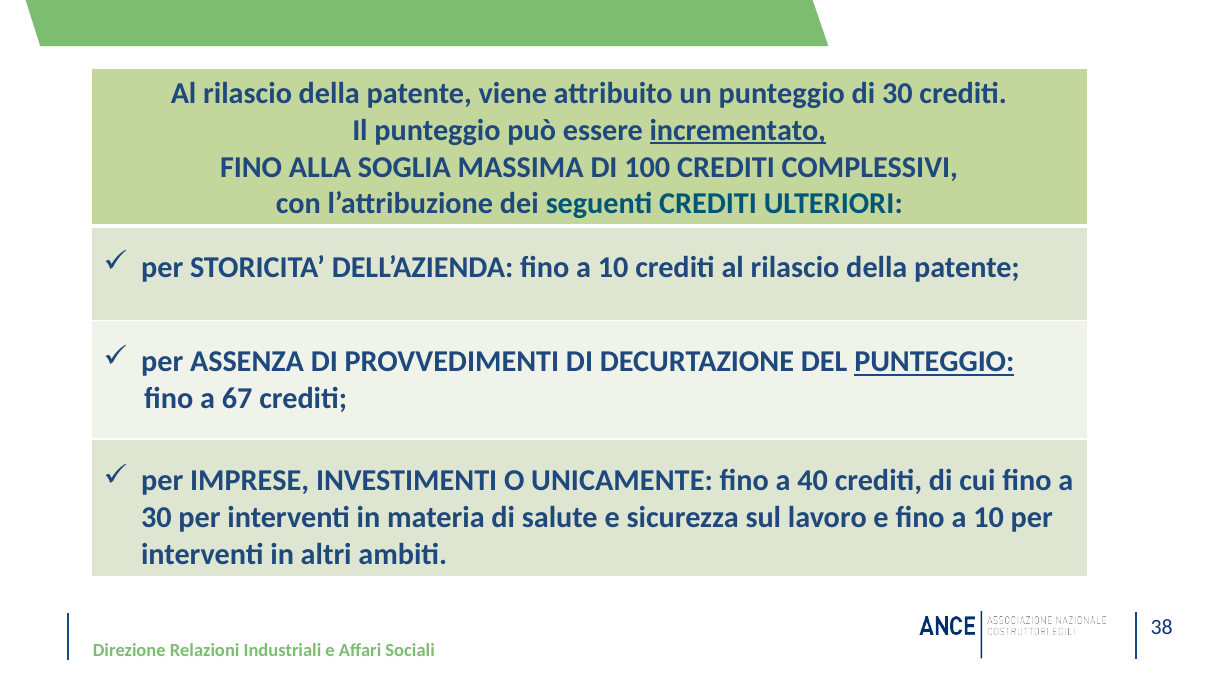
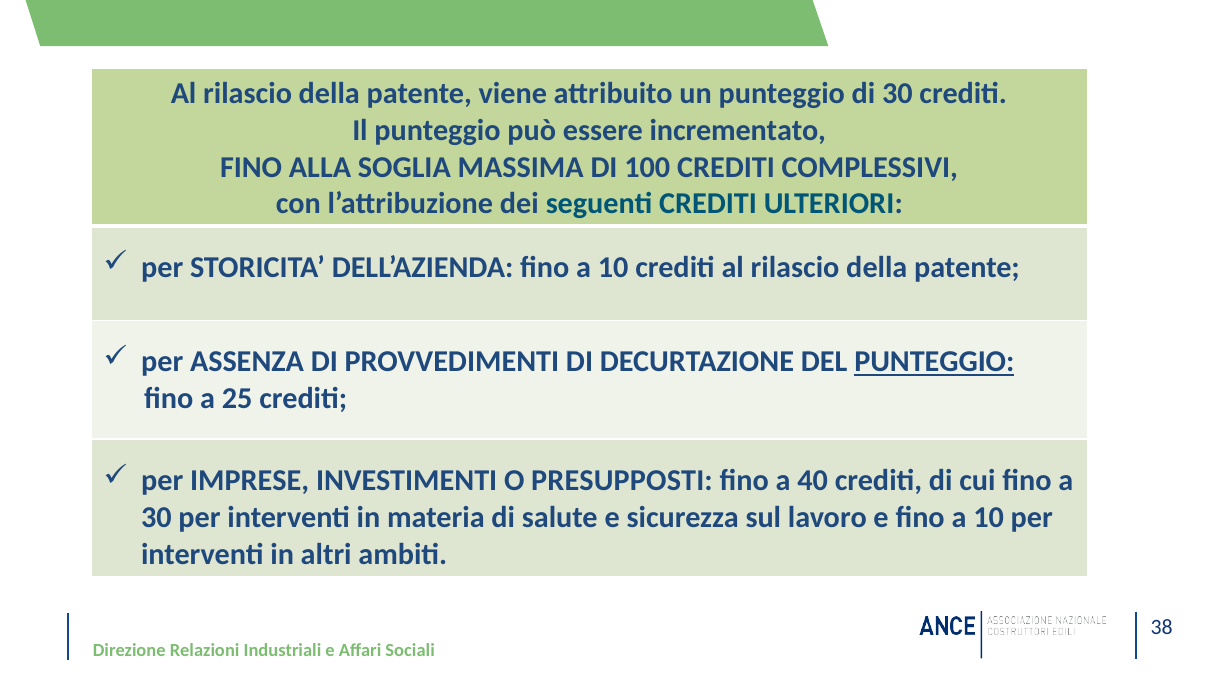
incrementato underline: present -> none
67: 67 -> 25
UNICAMENTE: UNICAMENTE -> PRESUPPOSTI
